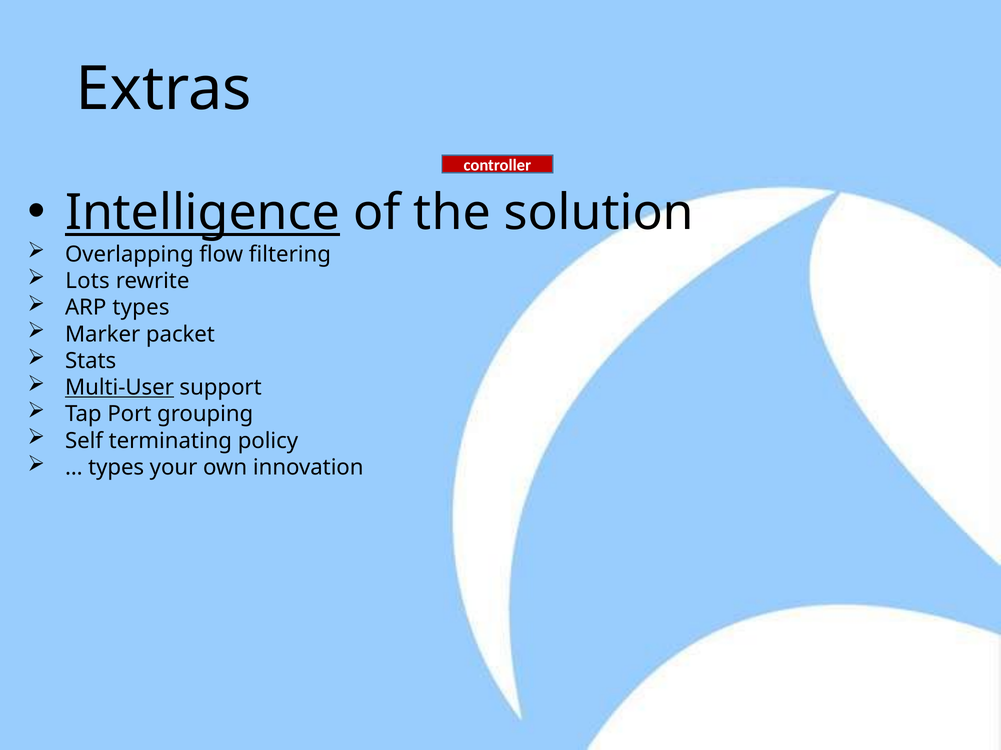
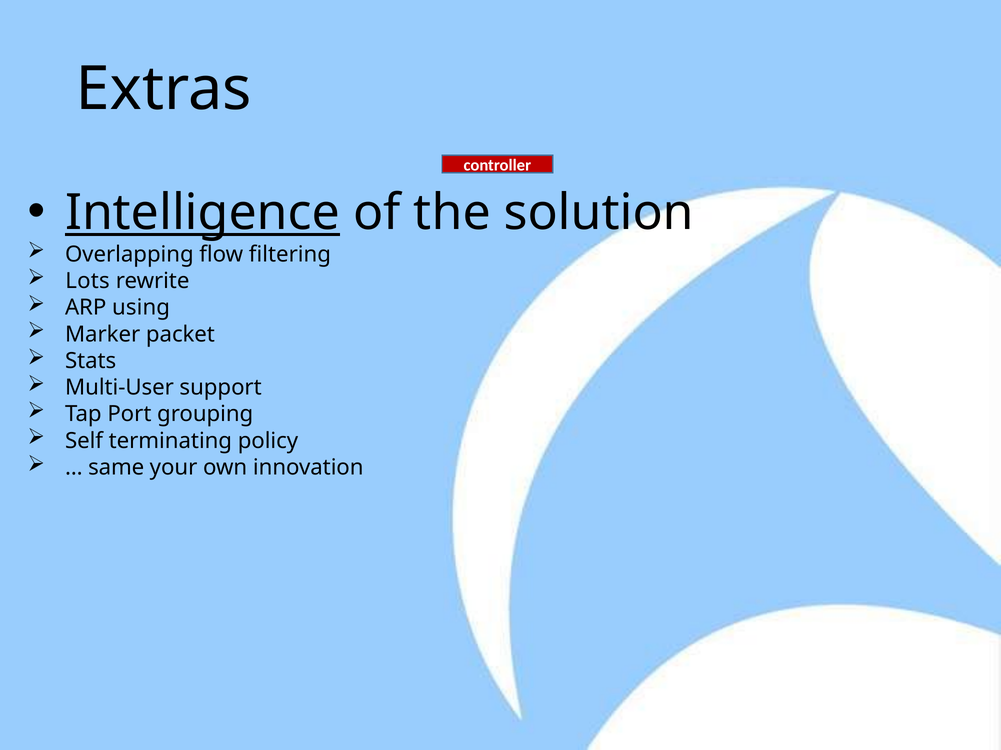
ARP types: types -> using
Multi-User underline: present -> none
types at (116, 468): types -> same
